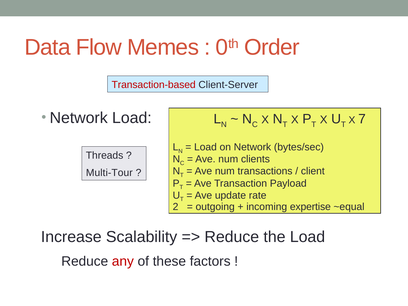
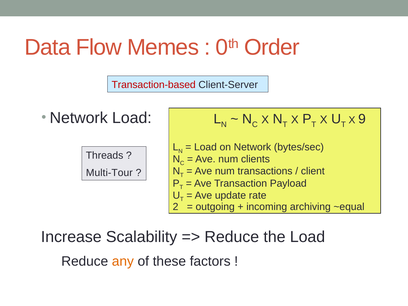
7: 7 -> 9
expertise: expertise -> archiving
any colour: red -> orange
